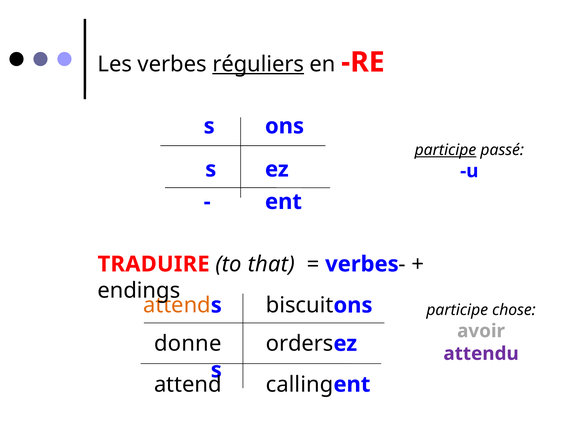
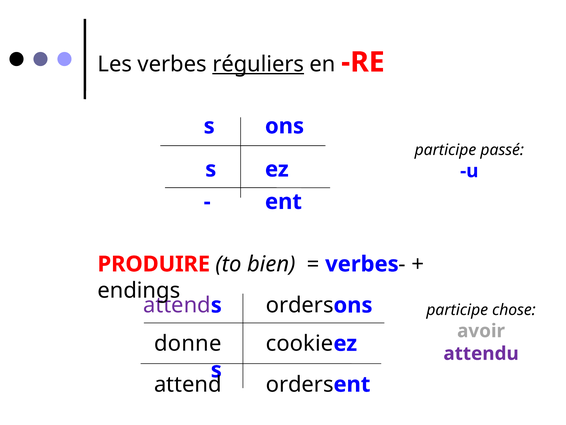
participe at (445, 150) underline: present -> none
TRADUIRE: TRADUIRE -> PRODUIRE
that: that -> bien
attend at (177, 305) colour: orange -> purple
biscuit at (300, 305): biscuit -> orders
orders: orders -> cookie
calling at (300, 384): calling -> orders
